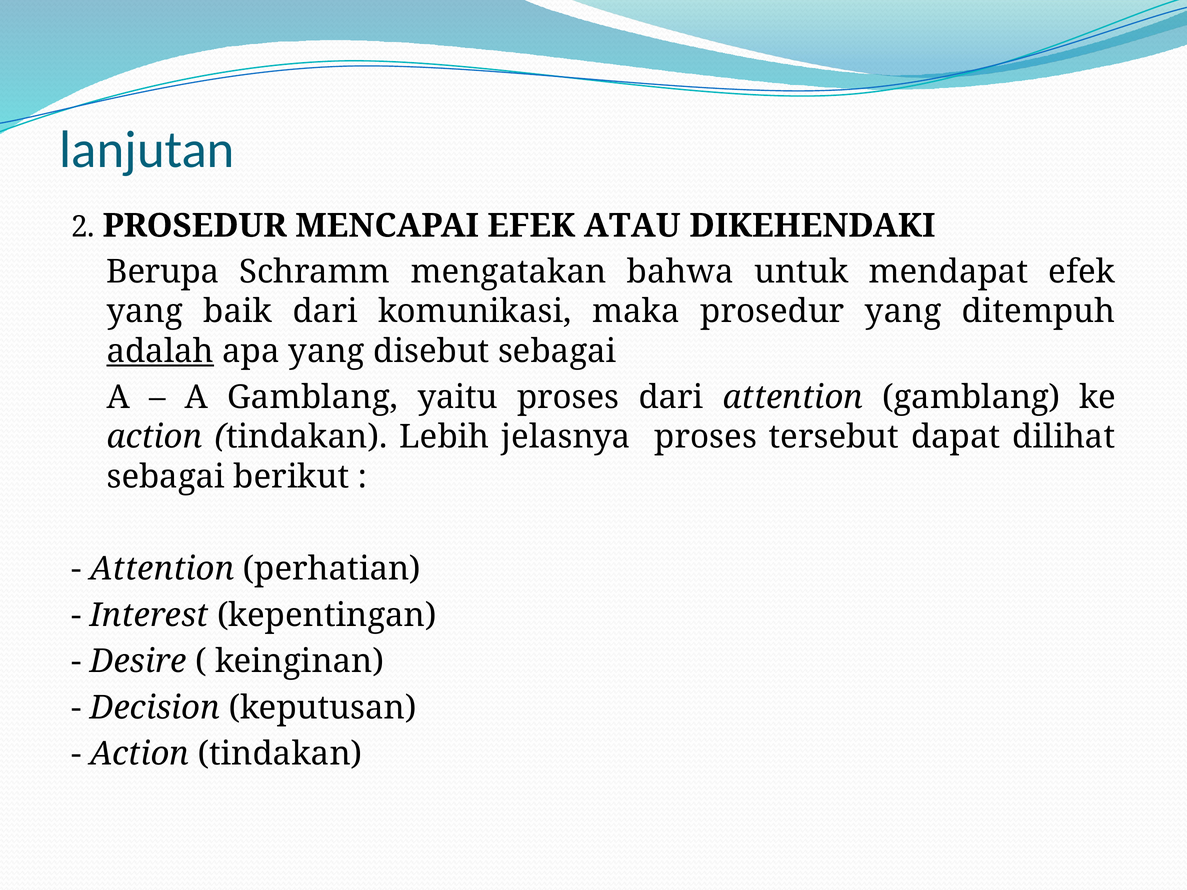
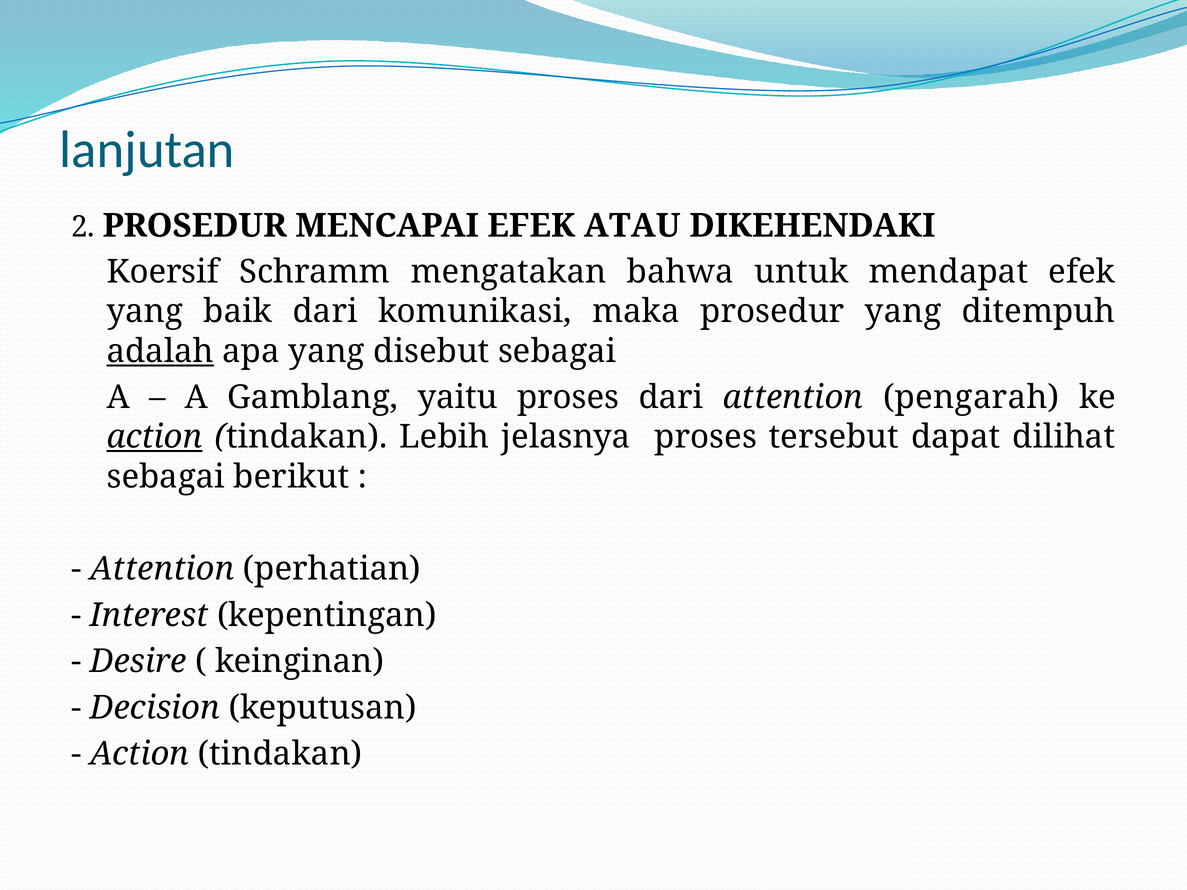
Berupa: Berupa -> Koersif
attention gamblang: gamblang -> pengarah
action at (155, 437) underline: none -> present
